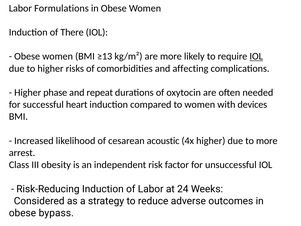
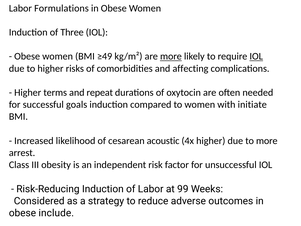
There: There -> Three
≥13: ≥13 -> ≥49
more at (171, 56) underline: none -> present
phase: phase -> terms
heart: heart -> goals
devices: devices -> initiate
24: 24 -> 99
bypass: bypass -> include
